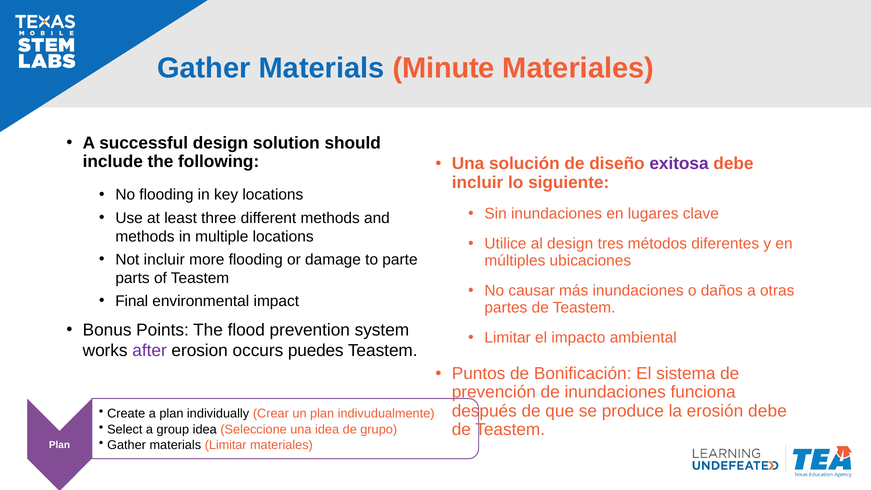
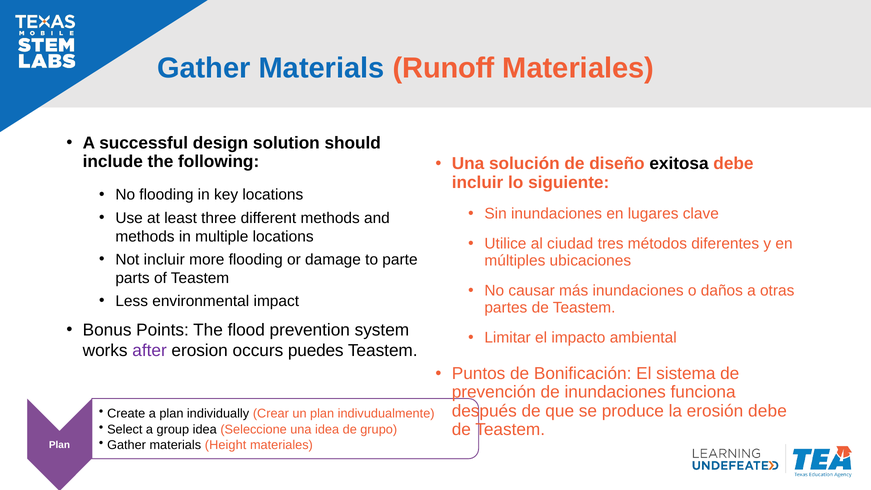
Minute: Minute -> Runoff
exitosa colour: purple -> black
al design: design -> ciudad
Final: Final -> Less
materials Limitar: Limitar -> Height
